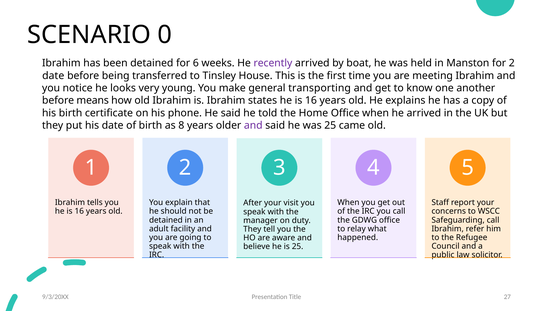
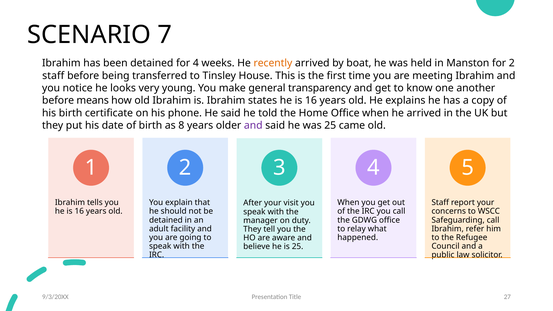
0: 0 -> 7
for 6: 6 -> 4
recently colour: purple -> orange
date at (53, 76): date -> staff
transporting: transporting -> transparency
